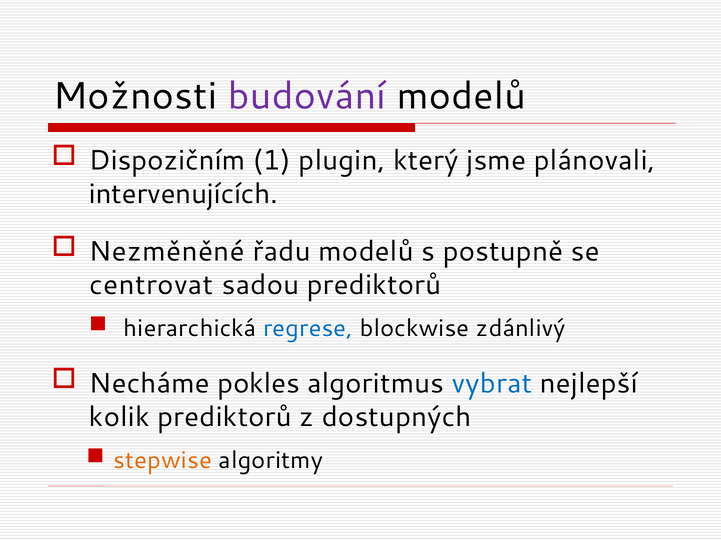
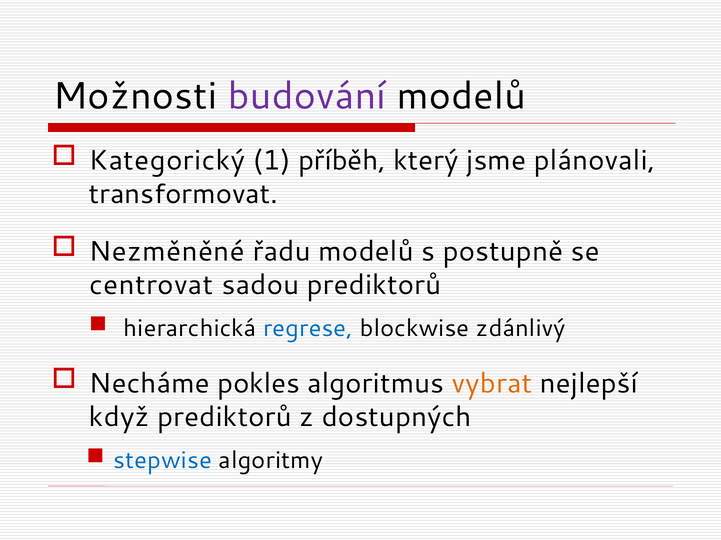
Dispozičním: Dispozičním -> Kategorický
plugin: plugin -> příběh
intervenujících: intervenujících -> transformovat
vybrat colour: blue -> orange
kolik: kolik -> když
stepwise colour: orange -> blue
